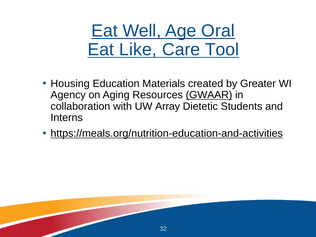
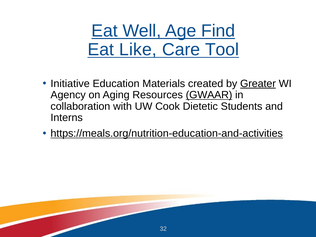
Oral: Oral -> Find
Housing: Housing -> Initiative
Greater underline: none -> present
Array: Array -> Cook
